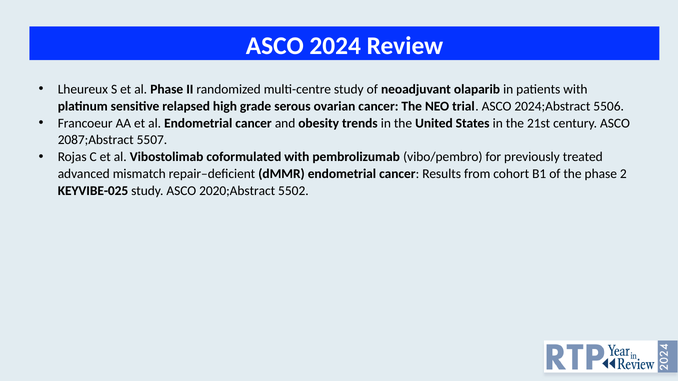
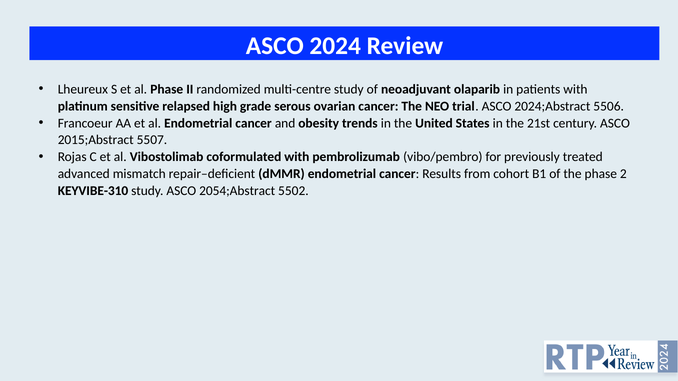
2087;Abstract: 2087;Abstract -> 2015;Abstract
KEYVIBE-025: KEYVIBE-025 -> KEYVIBE-310
2020;Abstract: 2020;Abstract -> 2054;Abstract
